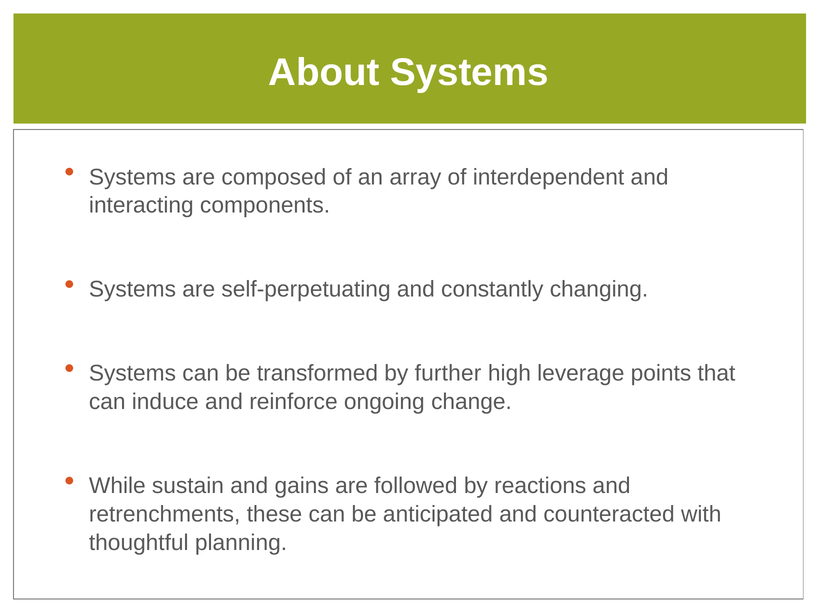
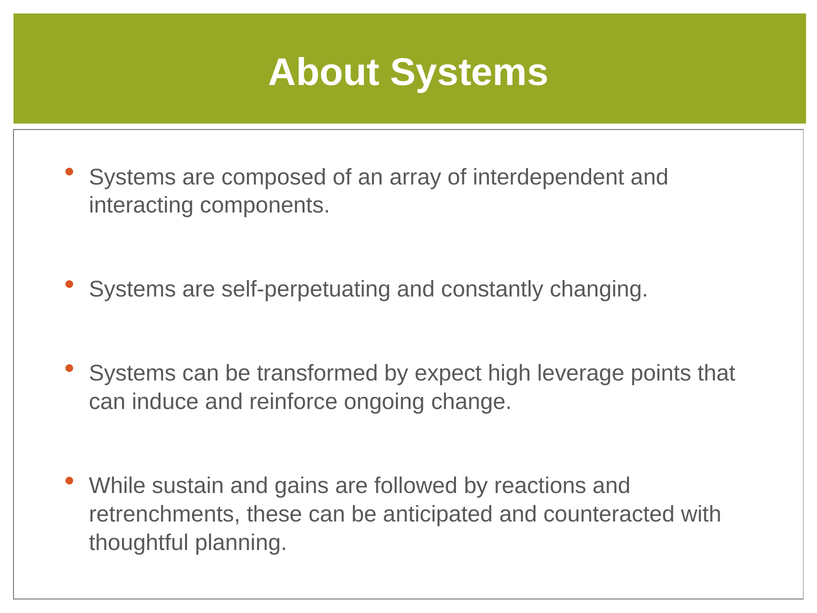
further: further -> expect
